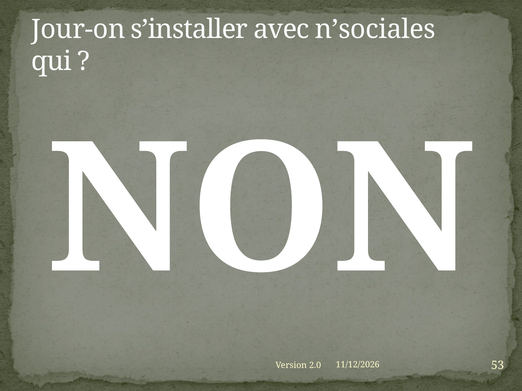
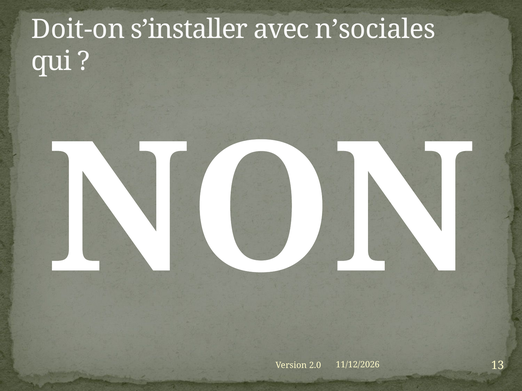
Jour-on: Jour-on -> Doit-on
53: 53 -> 13
